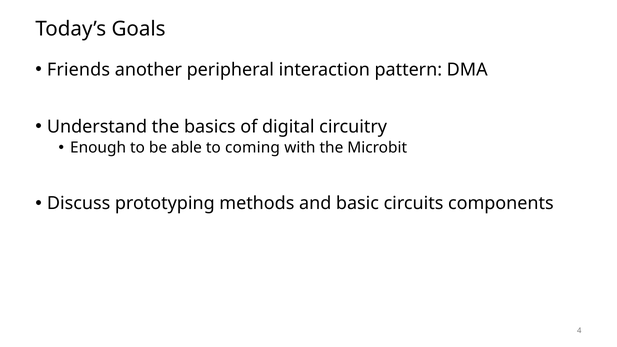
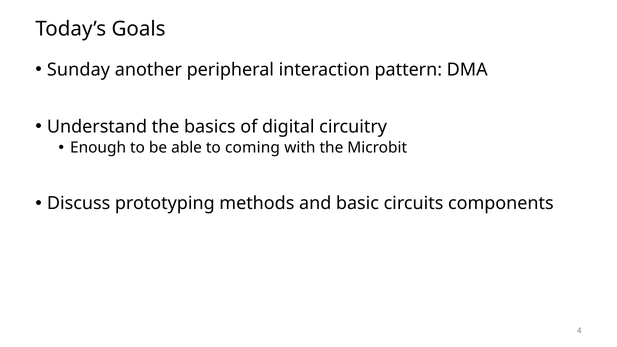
Friends: Friends -> Sunday
